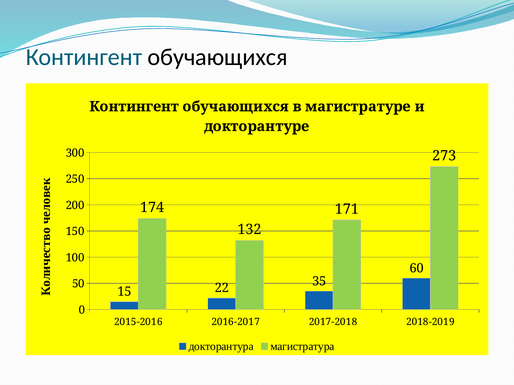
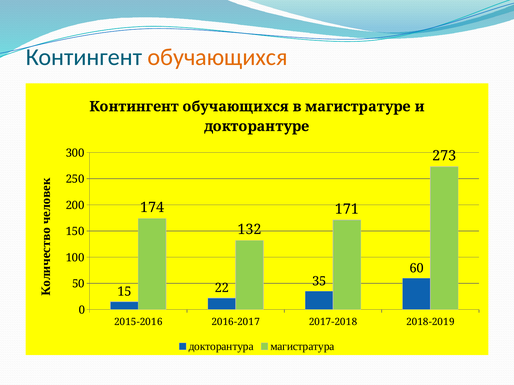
обучающихся at (218, 57) colour: black -> orange
